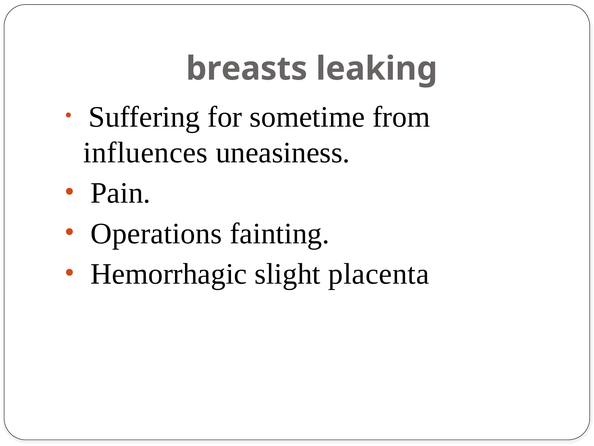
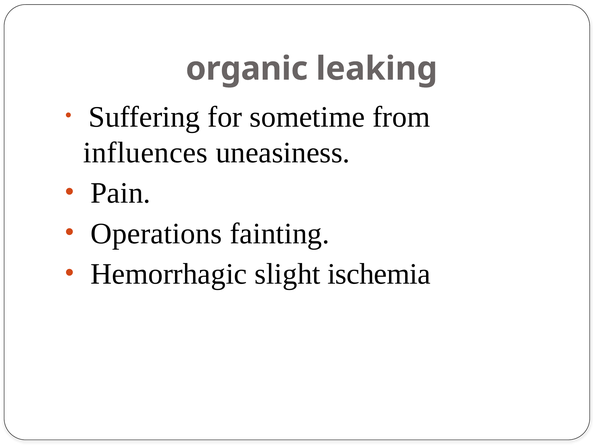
breasts: breasts -> organic
placenta: placenta -> ischemia
